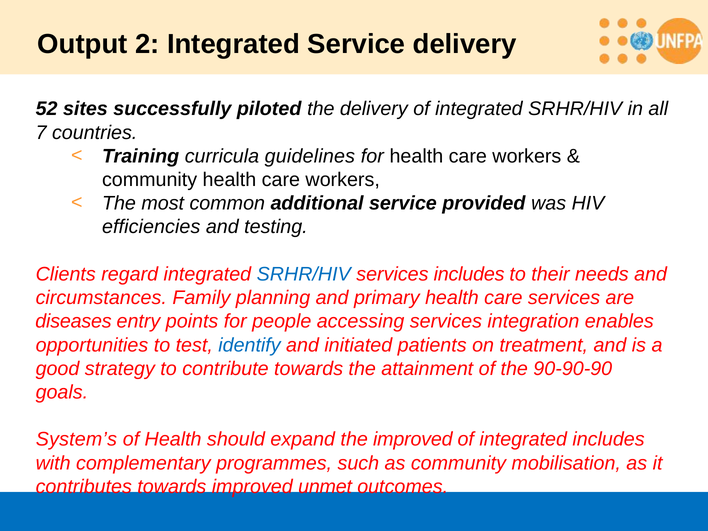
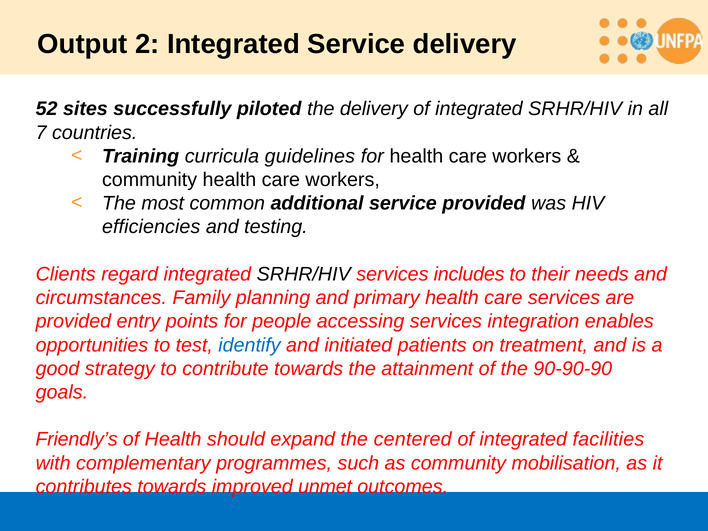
SRHR/HIV at (304, 274) colour: blue -> black
diseases at (74, 321): diseases -> provided
System’s: System’s -> Friendly’s
the improved: improved -> centered
integrated includes: includes -> facilities
